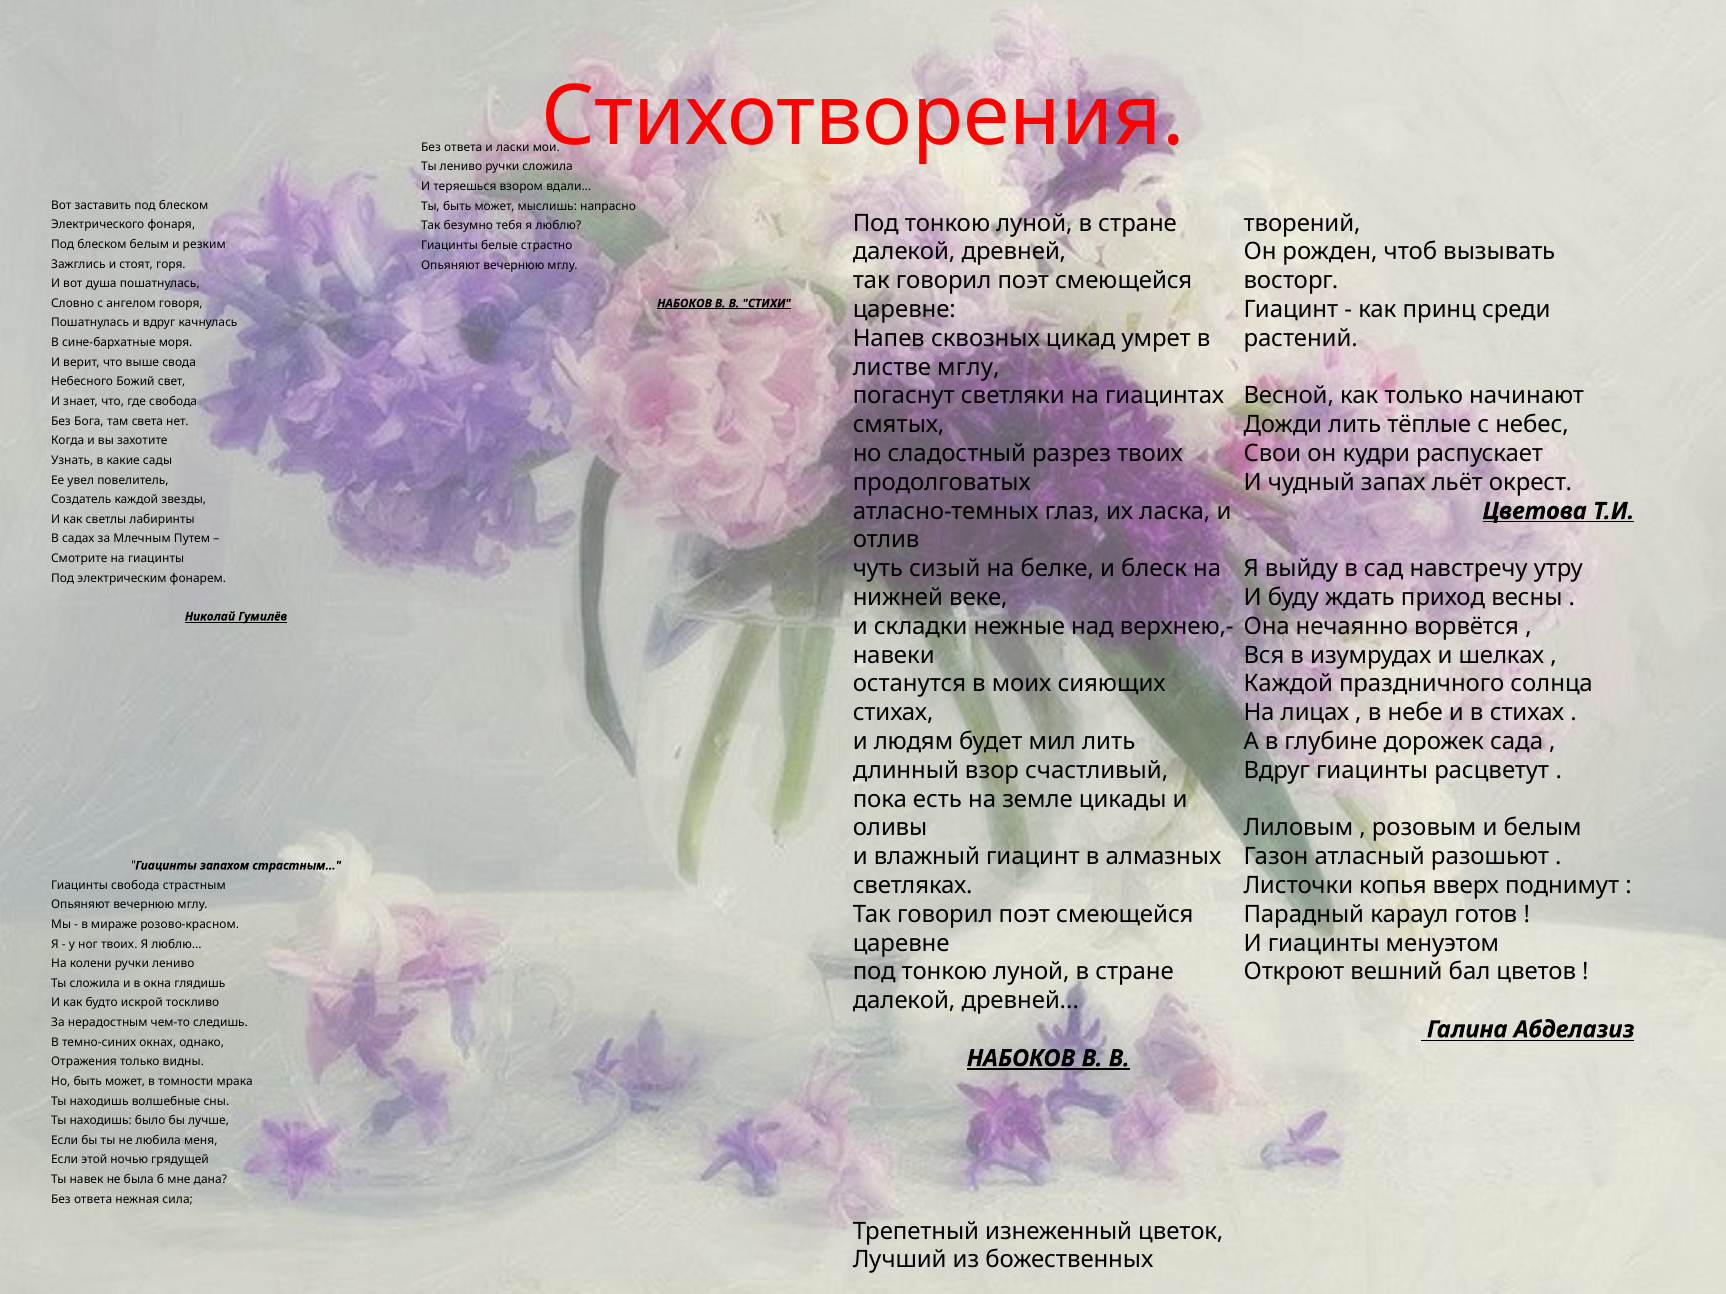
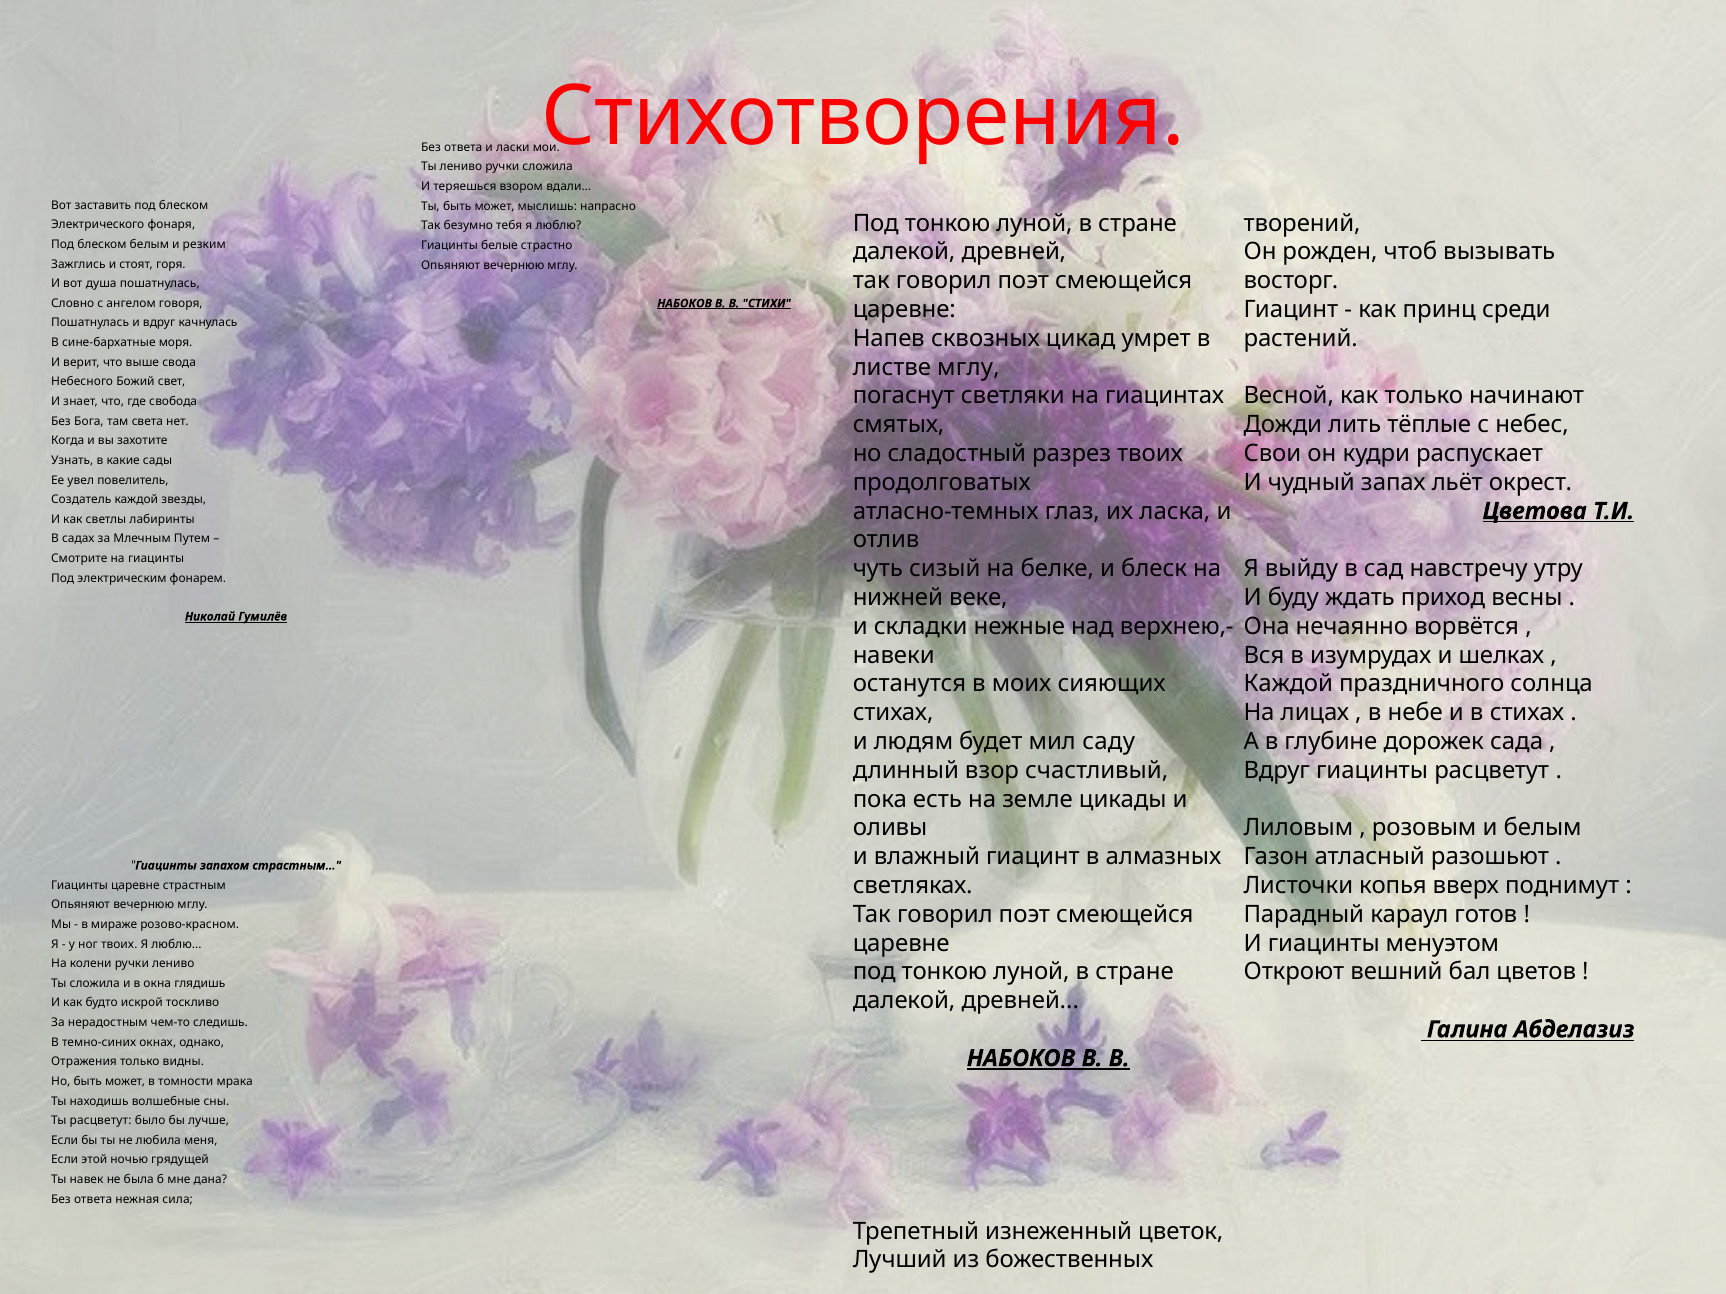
мил лить: лить -> саду
Гиацинты свобода: свобода -> царевне
находишь at (101, 1121): находишь -> расцветут
